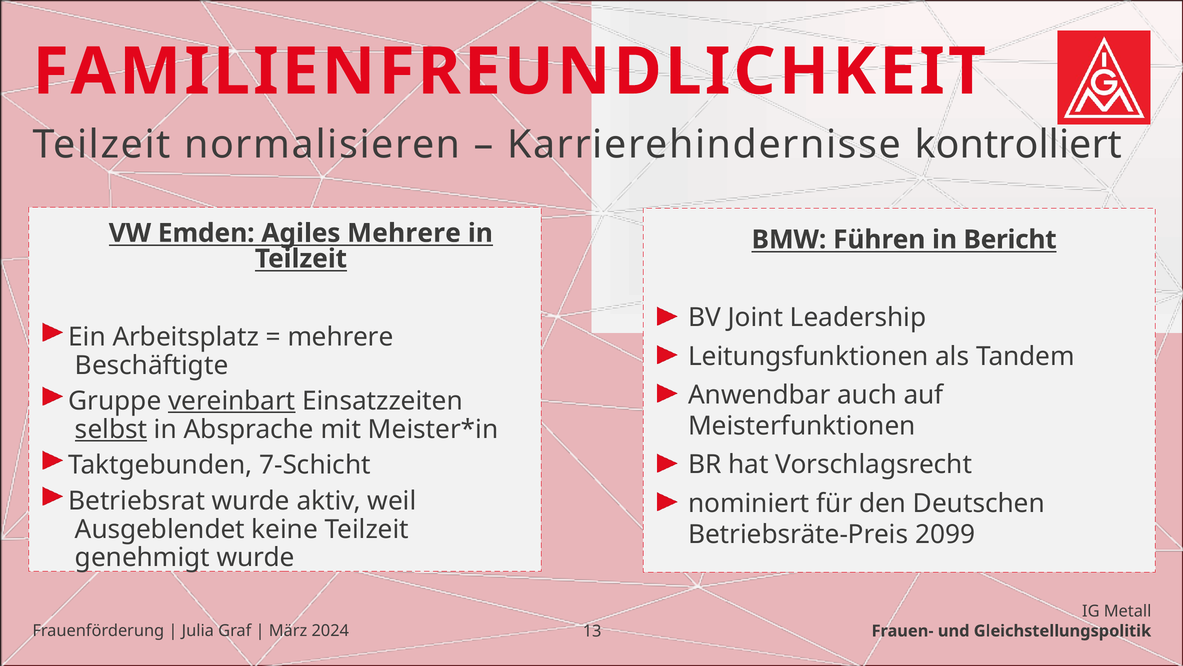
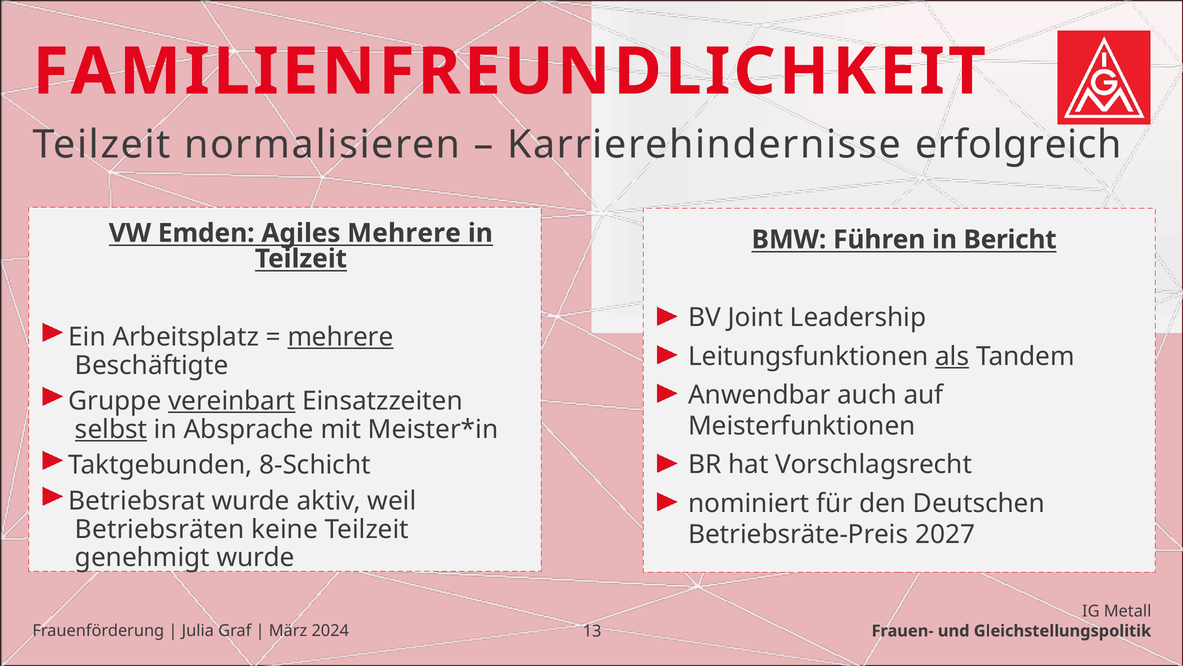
kontrolliert: kontrolliert -> erfolgreich
mehrere at (341, 337) underline: none -> present
als underline: none -> present
7-Schicht: 7-Schicht -> 8-Schicht
Ausgeblendet: Ausgeblendet -> Betriebsräten
2099: 2099 -> 2027
